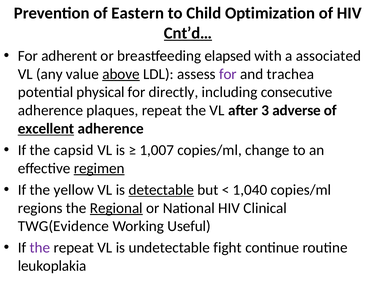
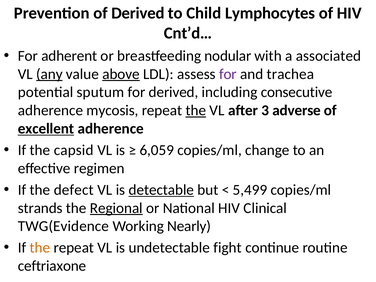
of Eastern: Eastern -> Derived
Optimization: Optimization -> Lymphocytes
Cnt’d… underline: present -> none
elapsed: elapsed -> nodular
any underline: none -> present
physical: physical -> sputum
for directly: directly -> derived
plaques: plaques -> mycosis
the at (196, 110) underline: none -> present
1,007: 1,007 -> 6,059
regimen underline: present -> none
yellow: yellow -> defect
1,040: 1,040 -> 5,499
regions: regions -> strands
Useful: Useful -> Nearly
the at (40, 248) colour: purple -> orange
leukoplakia: leukoplakia -> ceftriaxone
